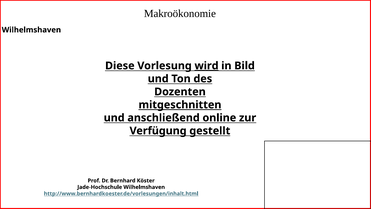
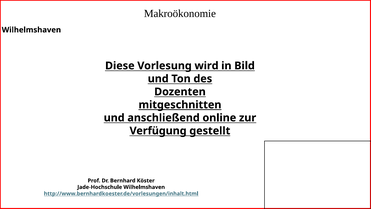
wird underline: present -> none
